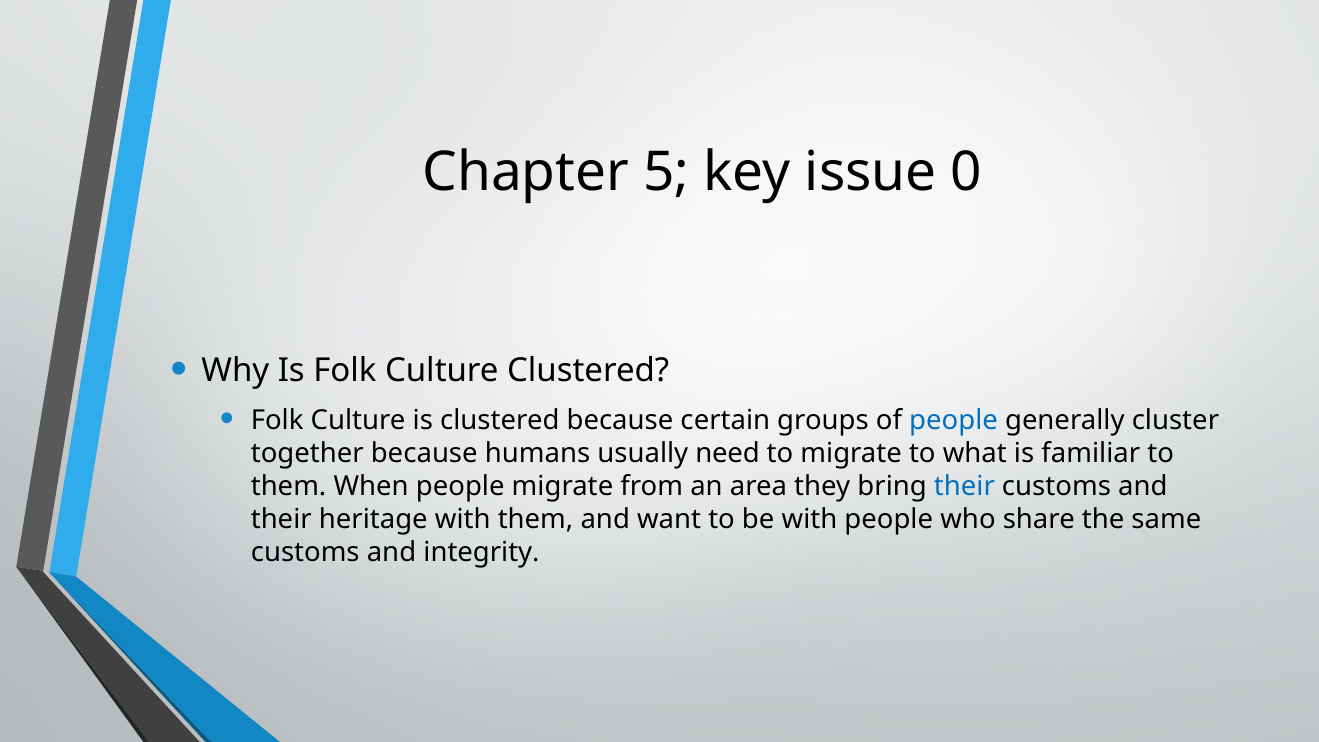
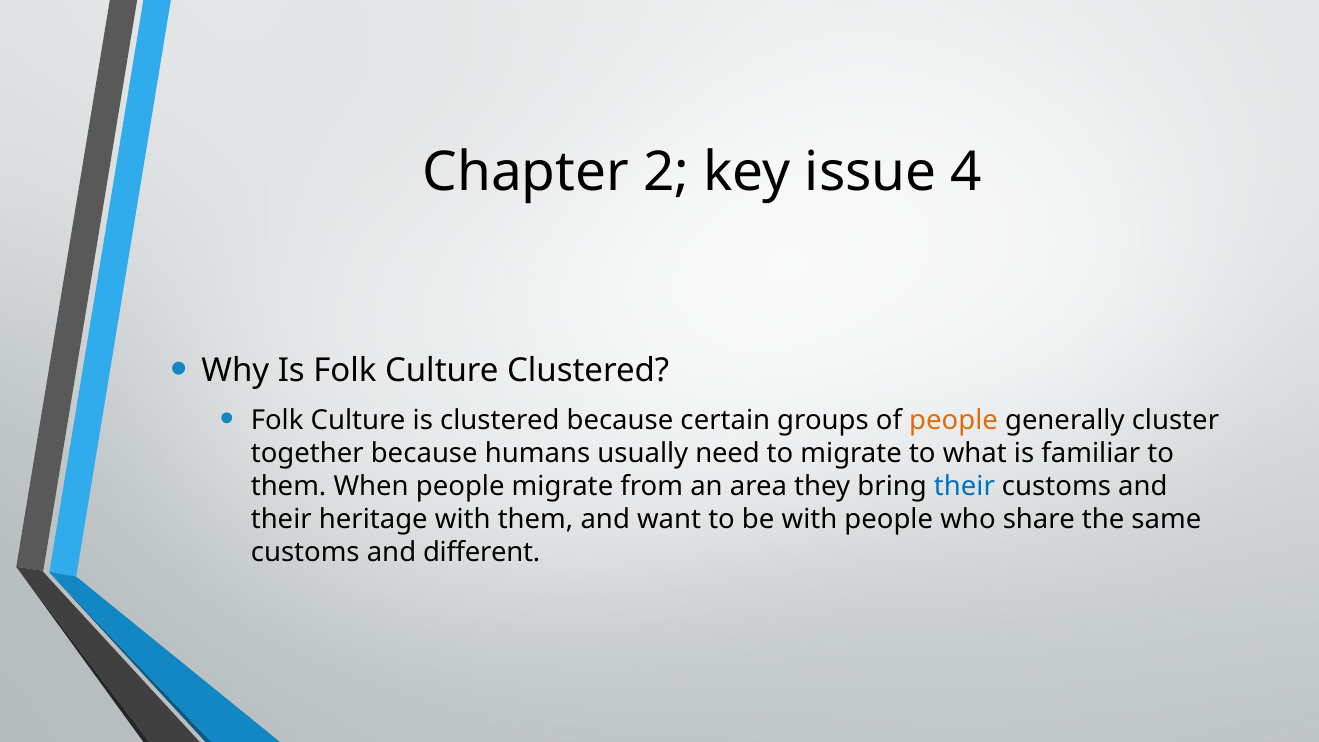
5: 5 -> 2
0: 0 -> 4
people at (954, 420) colour: blue -> orange
integrity: integrity -> different
